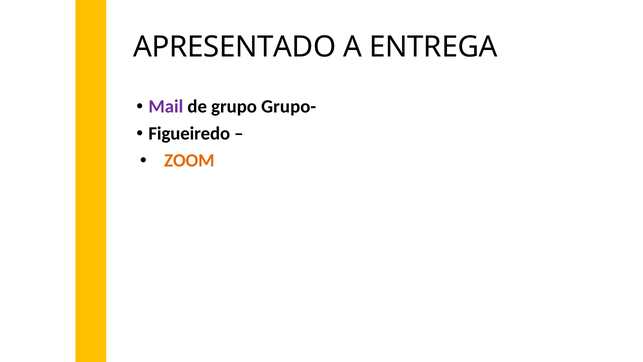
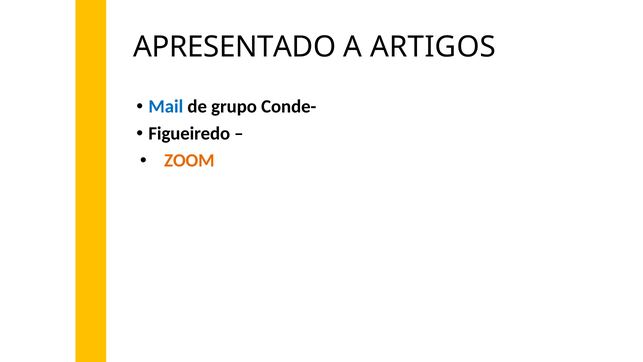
ENTREGA: ENTREGA -> ARTIGOS
Mail colour: purple -> blue
Grupo-: Grupo- -> Conde-
